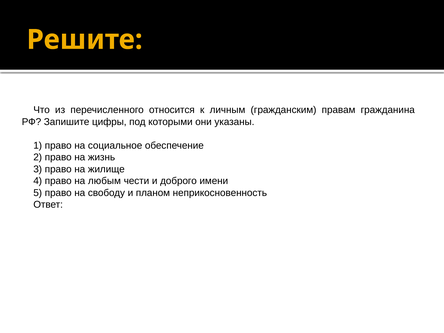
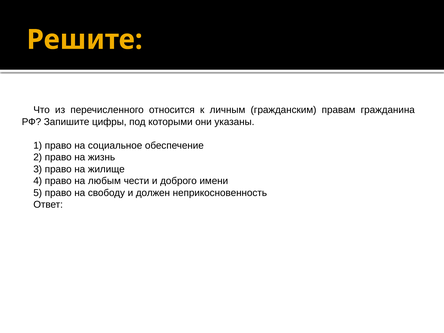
планом: планом -> должен
